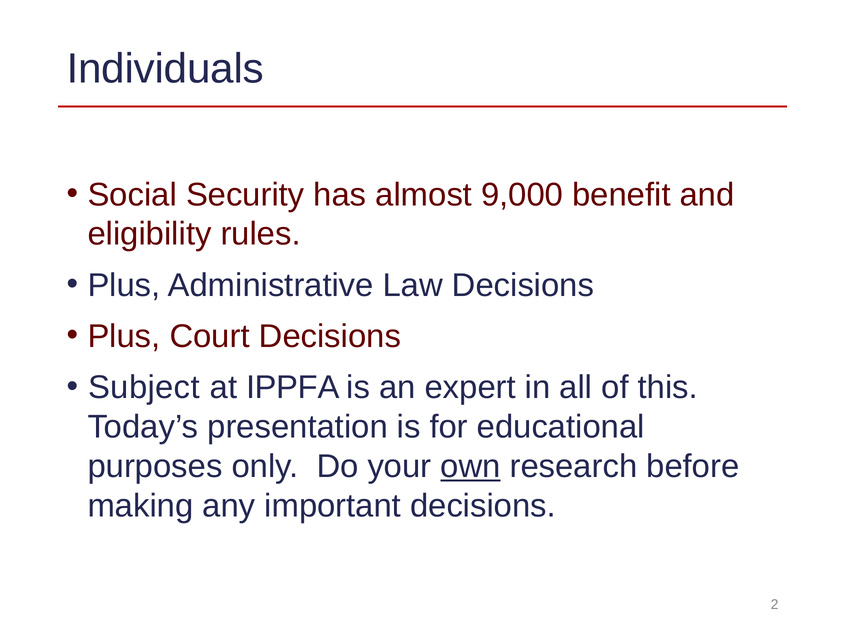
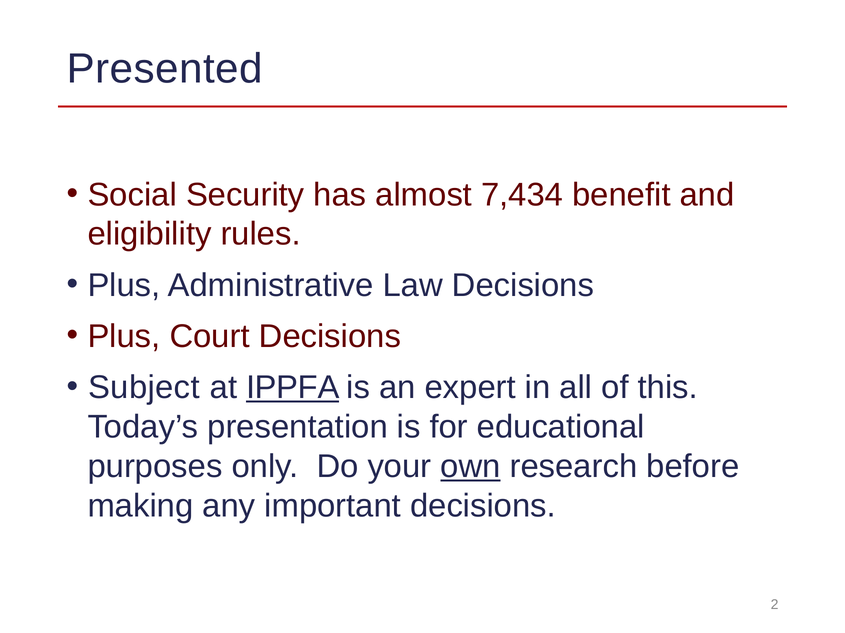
Individuals: Individuals -> Presented
9,000: 9,000 -> 7,434
IPPFA underline: none -> present
